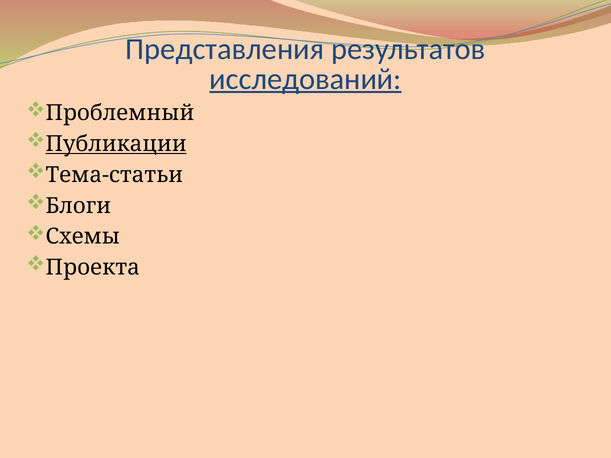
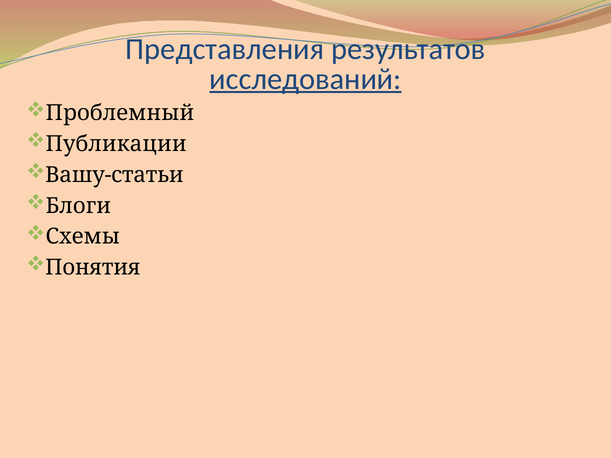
Публикации underline: present -> none
Тема-статьи: Тема-статьи -> Вашу-статьи
Проекта: Проекта -> Понятия
